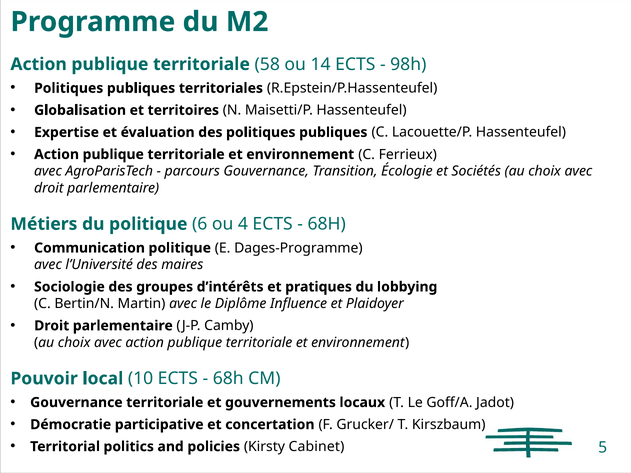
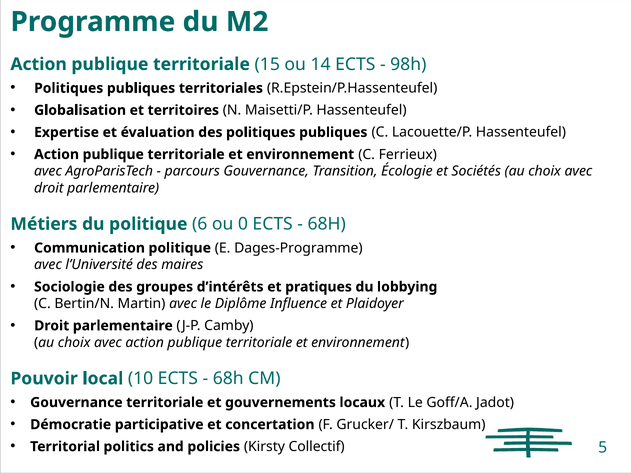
58: 58 -> 15
4: 4 -> 0
Cabinet: Cabinet -> Collectif
